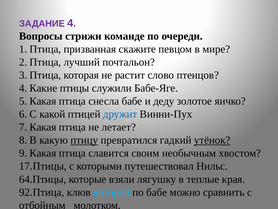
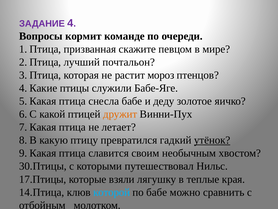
стрижи: стрижи -> кормит
слово: слово -> мороз
дружит colour: blue -> orange
птицу underline: present -> none
17.Птицы: 17.Птицы -> 30.Птицы
64.Птицы: 64.Птицы -> 17.Птицы
92.Птица: 92.Птица -> 14.Птица
